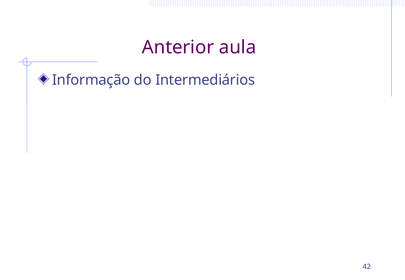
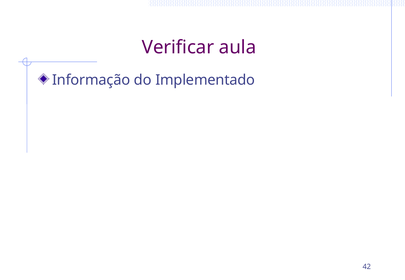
Anterior: Anterior -> Verificar
Intermediários: Intermediários -> Implementado
